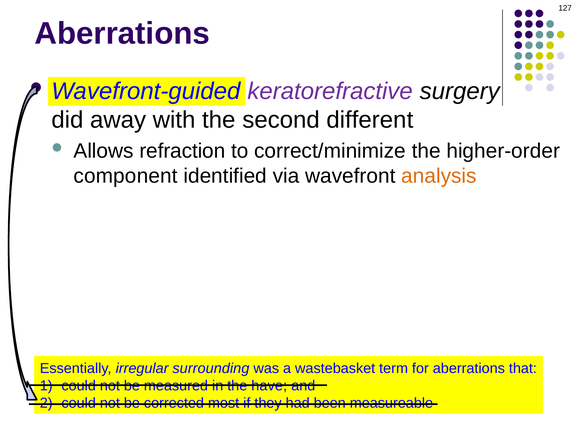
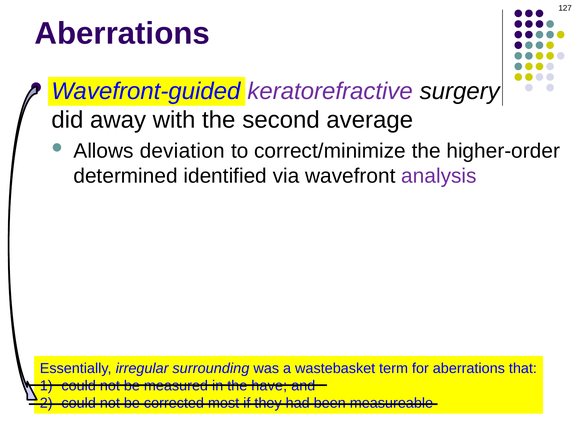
different: different -> average
refraction: refraction -> deviation
component: component -> determined
analysis colour: orange -> purple
